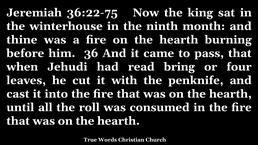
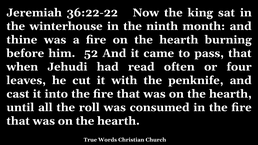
36:22-75: 36:22-75 -> 36:22-22
36: 36 -> 52
bring: bring -> often
